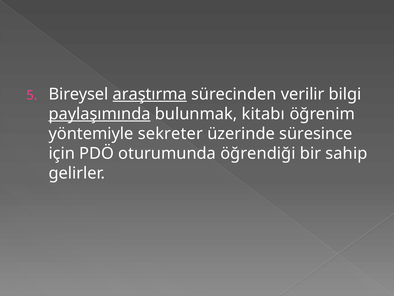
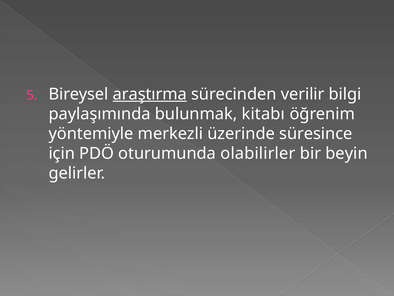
paylaşımında underline: present -> none
sekreter: sekreter -> merkezli
öğrendiği: öğrendiği -> olabilirler
sahip: sahip -> beyin
